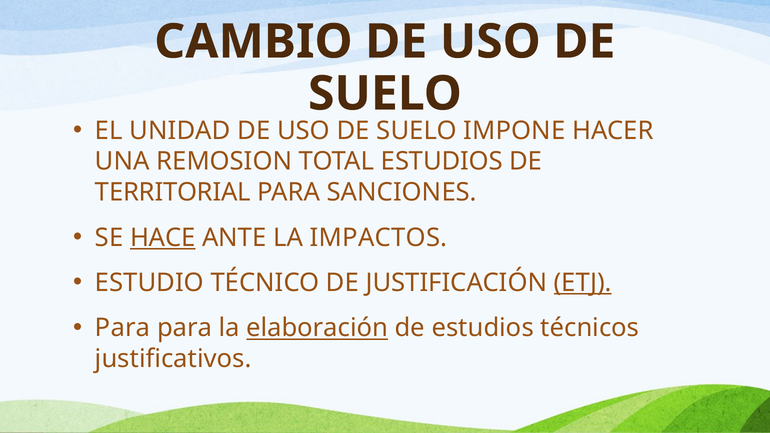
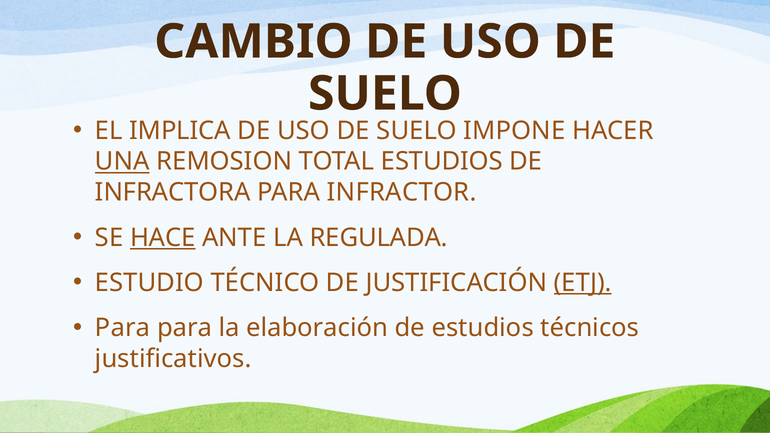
UNIDAD: UNIDAD -> IMPLICA
UNA underline: none -> present
TERRITORIAL: TERRITORIAL -> INFRACTORA
SANCIONES: SANCIONES -> INFRACTOR
IMPACTOS: IMPACTOS -> REGULADA
elaboración underline: present -> none
